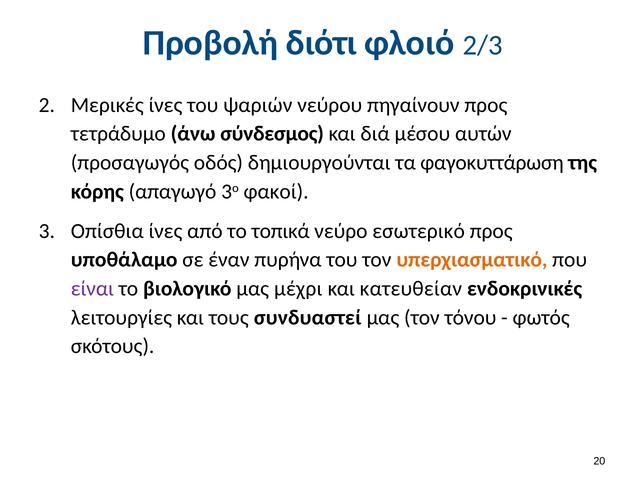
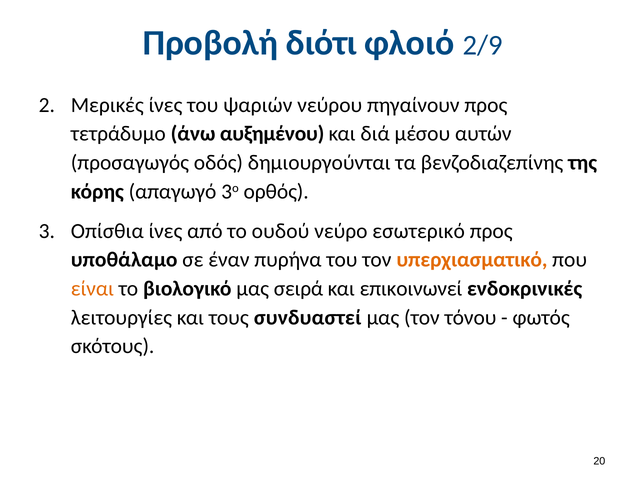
2/3: 2/3 -> 2/9
σύνδεσμος: σύνδεσμος -> αυξημένου
φαγοκυττάρωση: φαγοκυττάρωση -> βενζοδιαζεπίνης
φακοί: φακοί -> ορθός
τοπικά: τοπικά -> ουδού
είναι colour: purple -> orange
μέχρι: μέχρι -> σειρά
κατευθείαν: κατευθείαν -> επικοινωνεί
